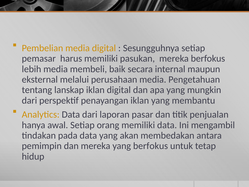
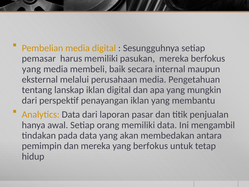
lebih at (31, 69): lebih -> yang
